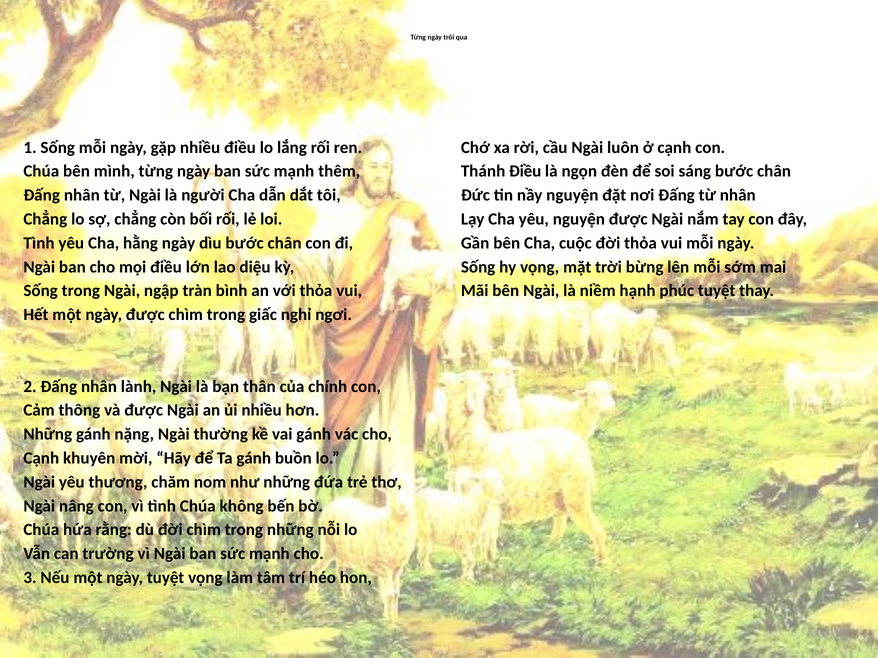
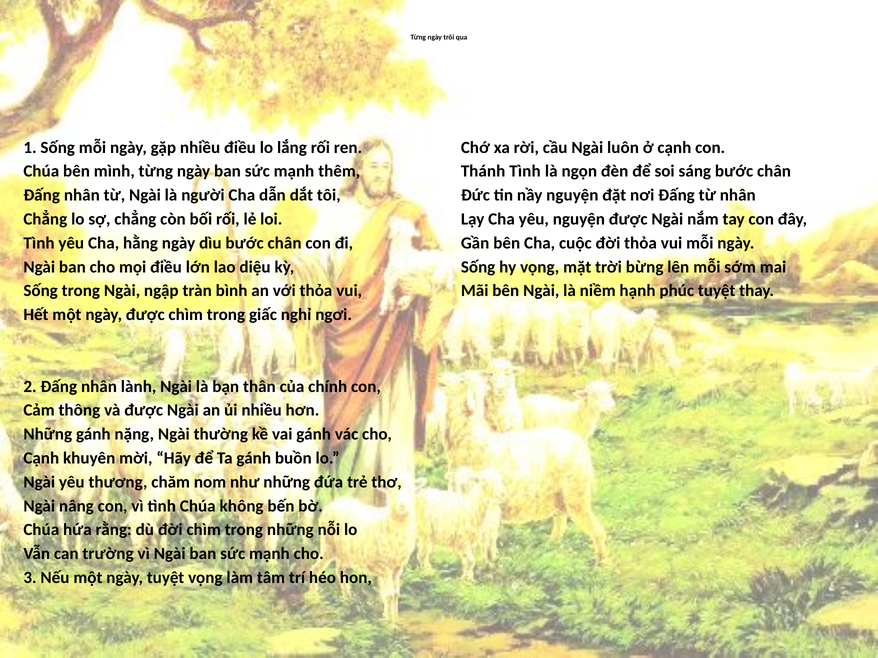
Thánh Điều: Điều -> Tình
